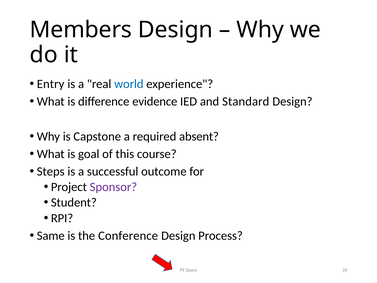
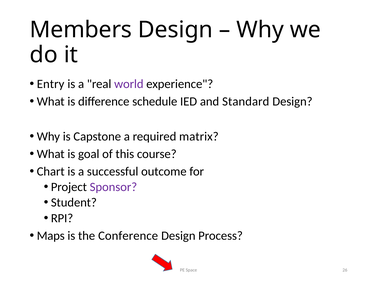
world colour: blue -> purple
evidence: evidence -> schedule
absent: absent -> matrix
Steps: Steps -> Chart
Same: Same -> Maps
